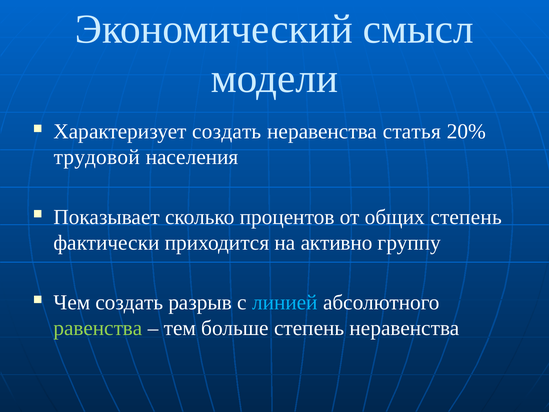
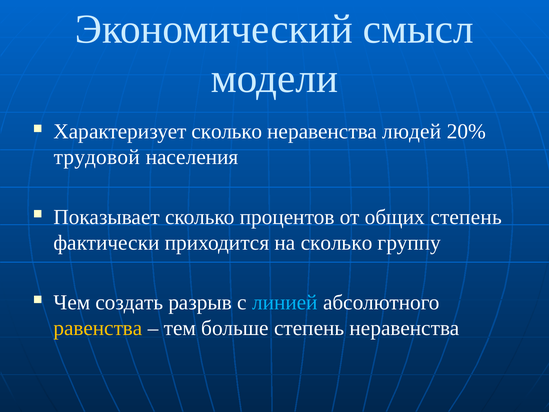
Характеризует создать: создать -> сколько
статья: статья -> людей
на активно: активно -> сколько
равенства colour: light green -> yellow
